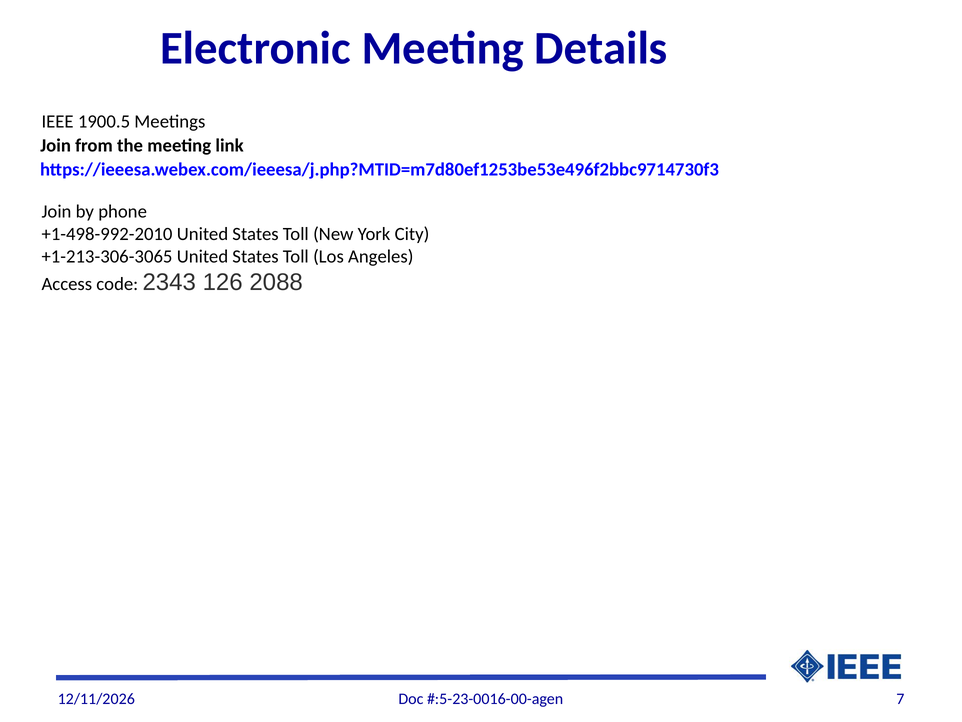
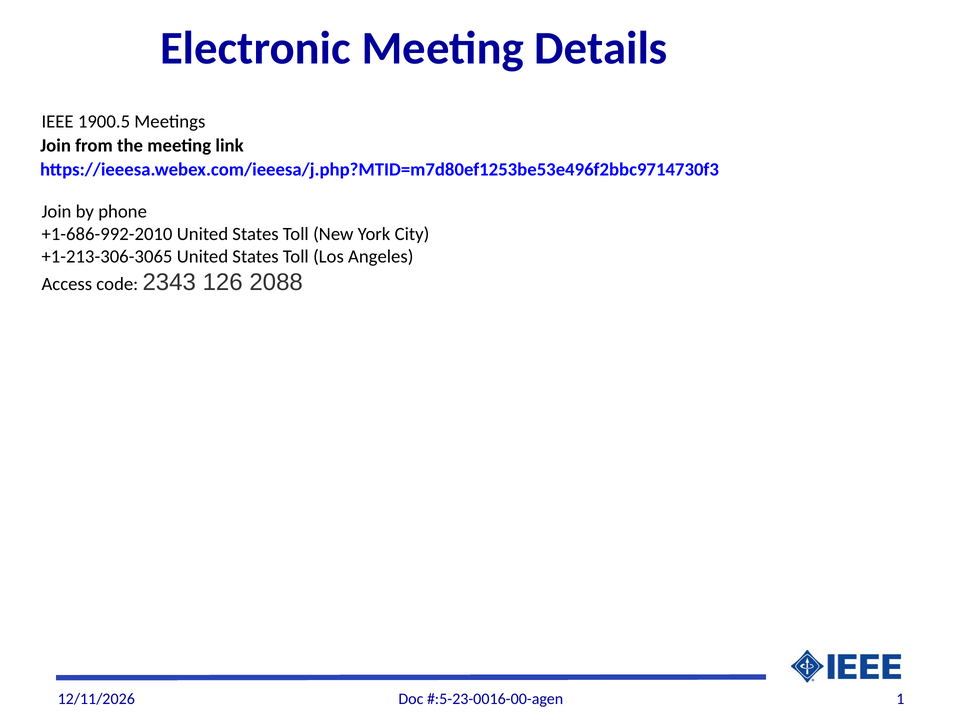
+1-498-992-2010: +1-498-992-2010 -> +1-686-992-2010
7: 7 -> 1
